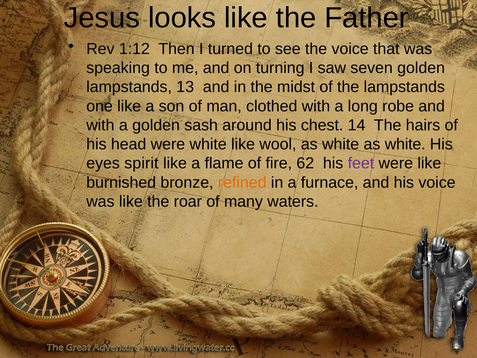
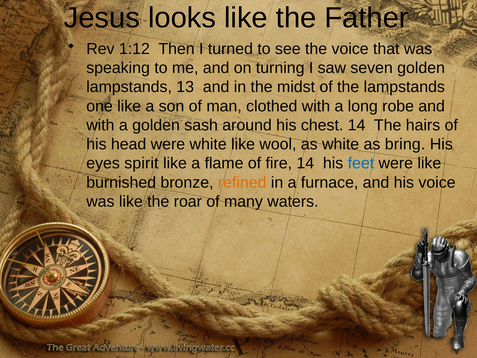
white as white: white -> bring
fire 62: 62 -> 14
feet colour: purple -> blue
